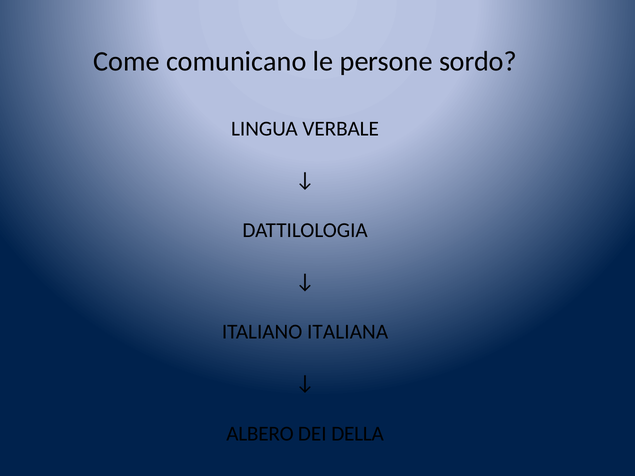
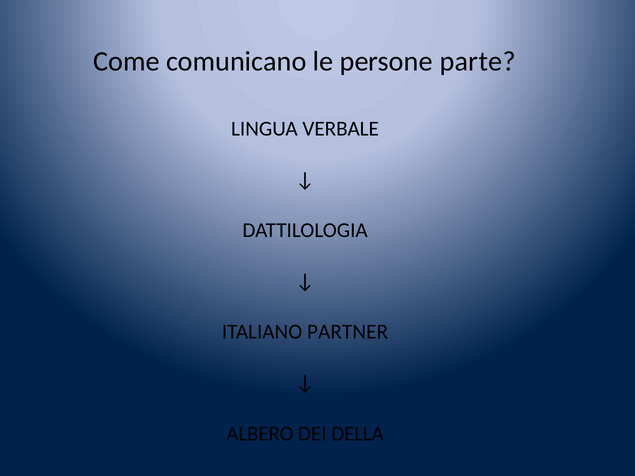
sordo: sordo -> parte
ITALIANA: ITALIANA -> PARTNER
